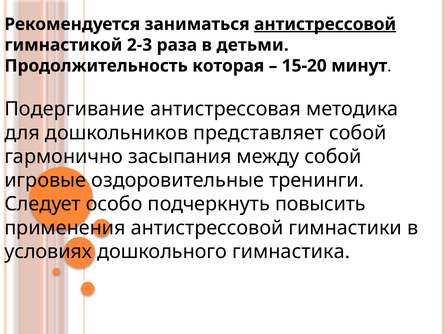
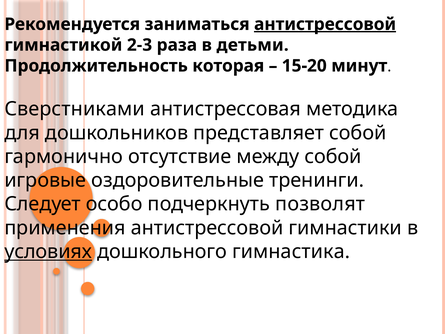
Подергивание: Подергивание -> Сверстниками
засыпания: засыпания -> отсутствие
повысить: повысить -> позволят
условиях underline: none -> present
